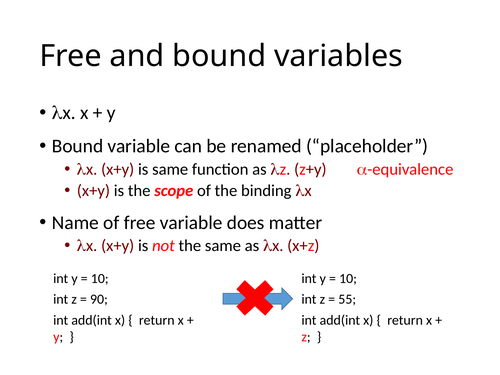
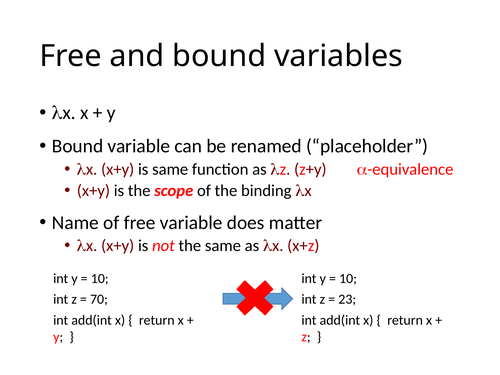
90: 90 -> 70
55: 55 -> 23
